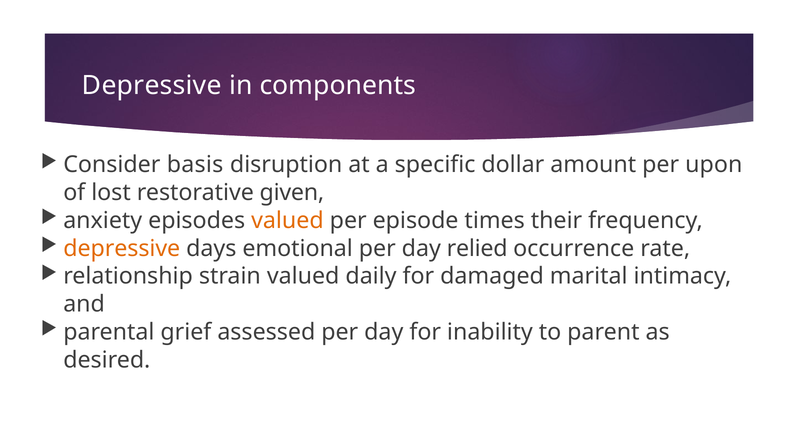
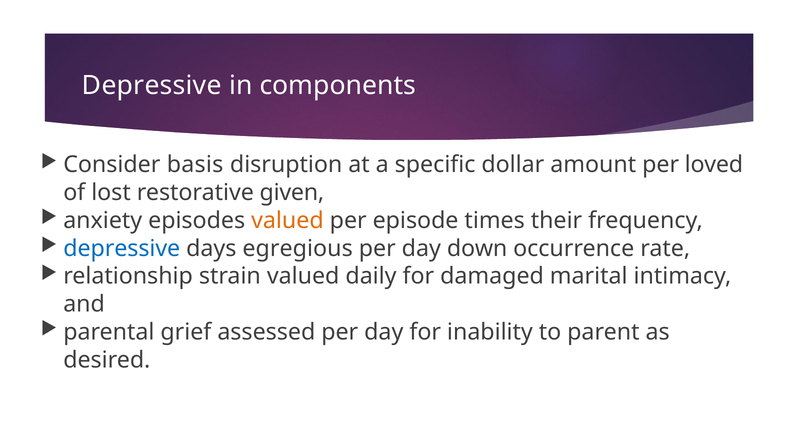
upon: upon -> loved
depressive at (122, 249) colour: orange -> blue
emotional: emotional -> egregious
relied: relied -> down
